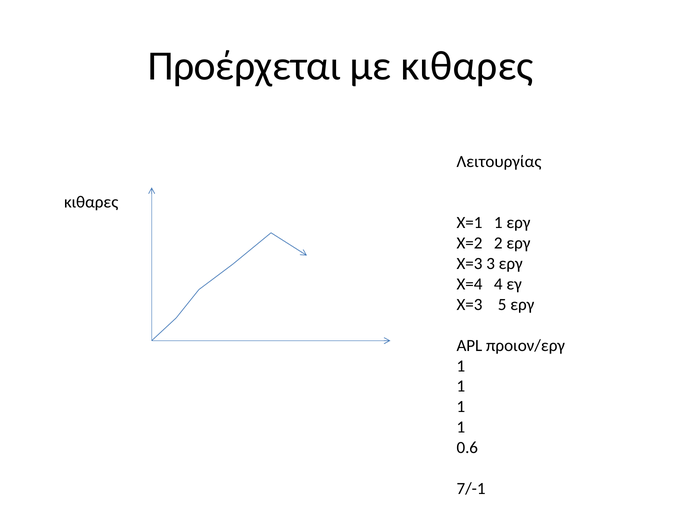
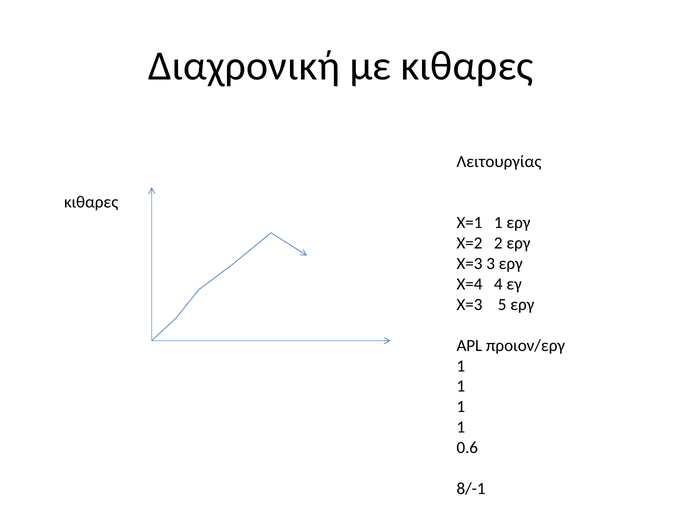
Προέρχεται: Προέρχεται -> Διαχρονική
7/-1: 7/-1 -> 8/-1
